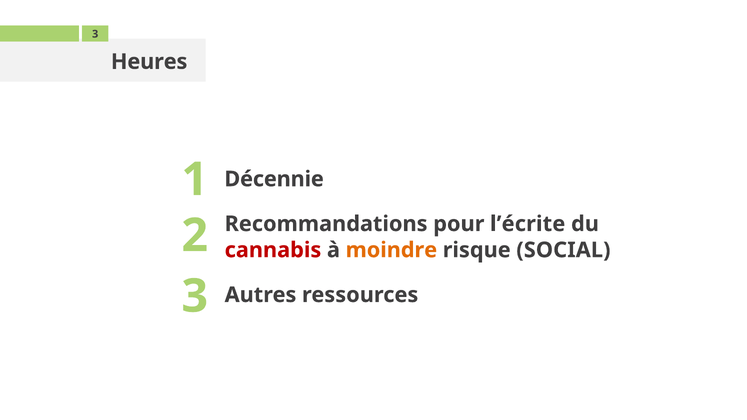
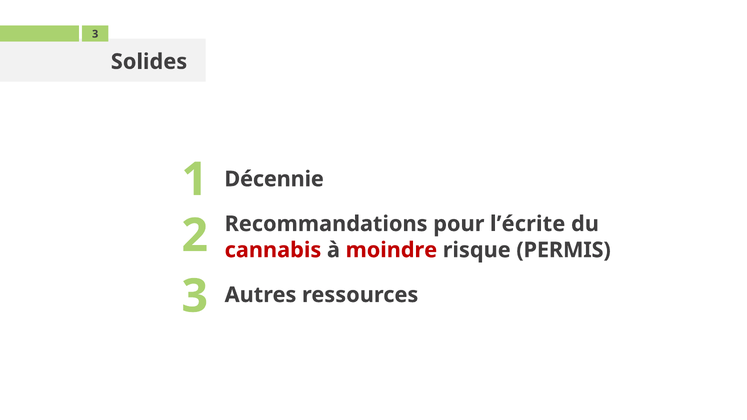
Heures: Heures -> Solides
moindre colour: orange -> red
SOCIAL: SOCIAL -> PERMIS
